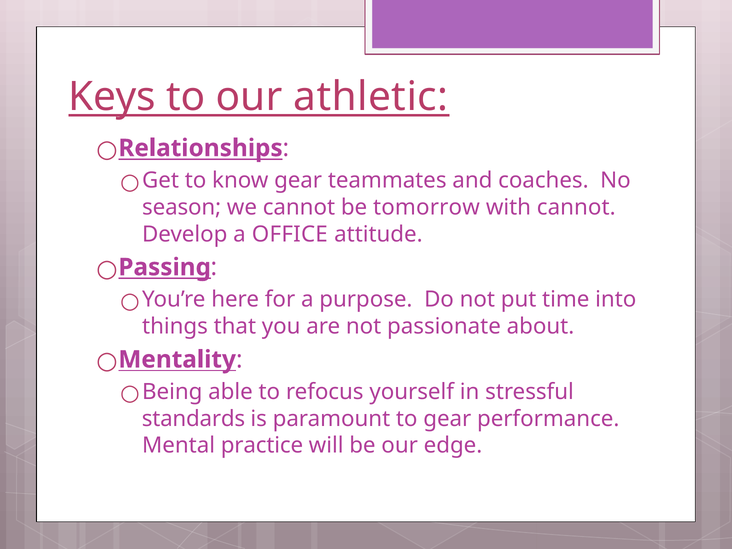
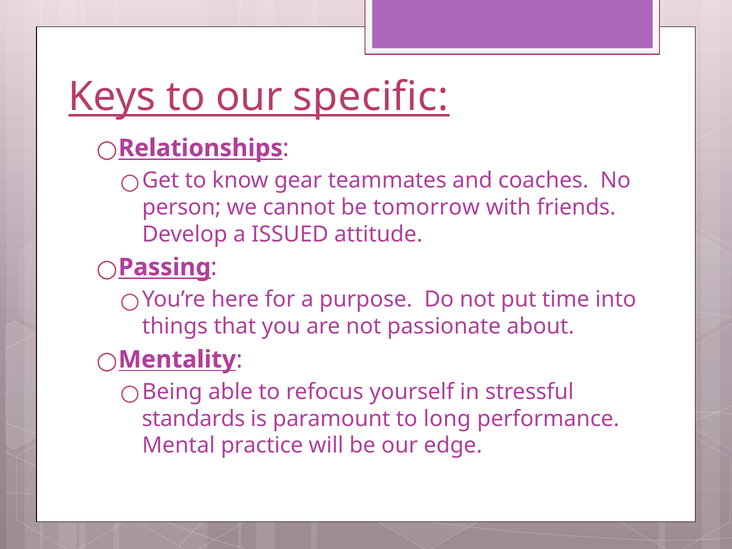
athletic: athletic -> specific
season: season -> person
with cannot: cannot -> friends
OFFICE: OFFICE -> ISSUED
to gear: gear -> long
